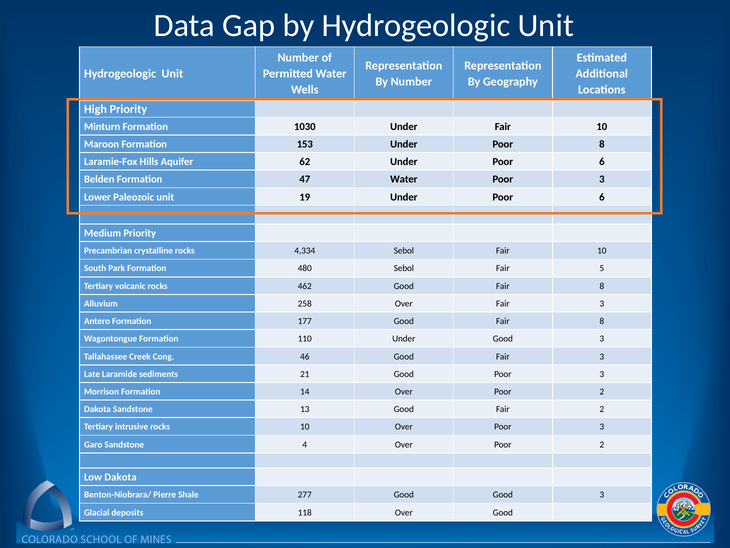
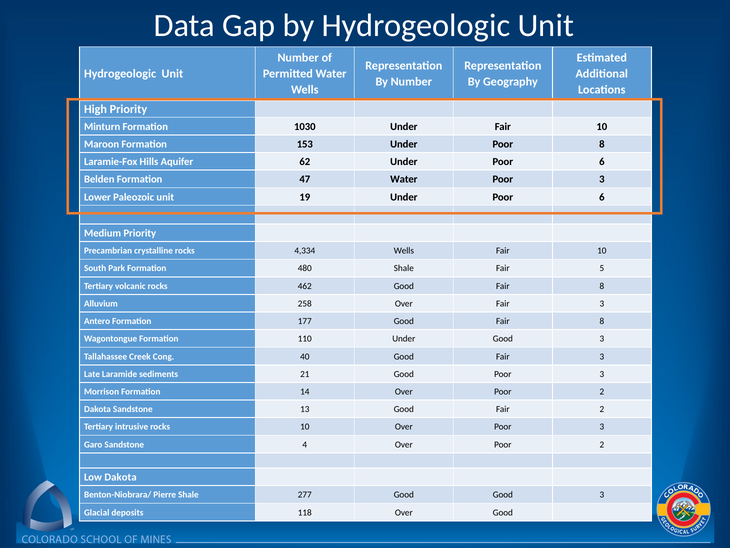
4,334 Sebol: Sebol -> Wells
480 Sebol: Sebol -> Shale
46: 46 -> 40
